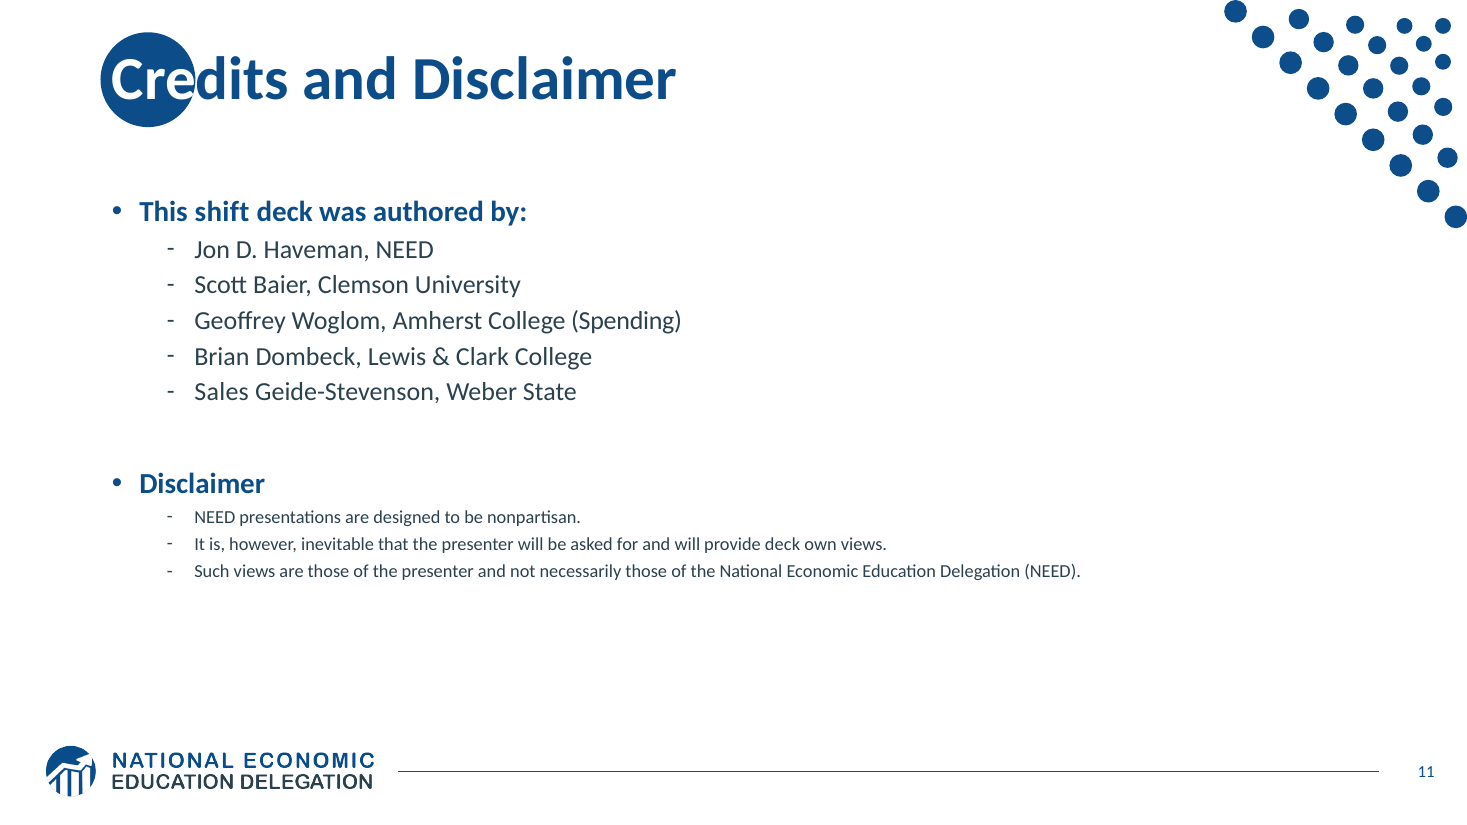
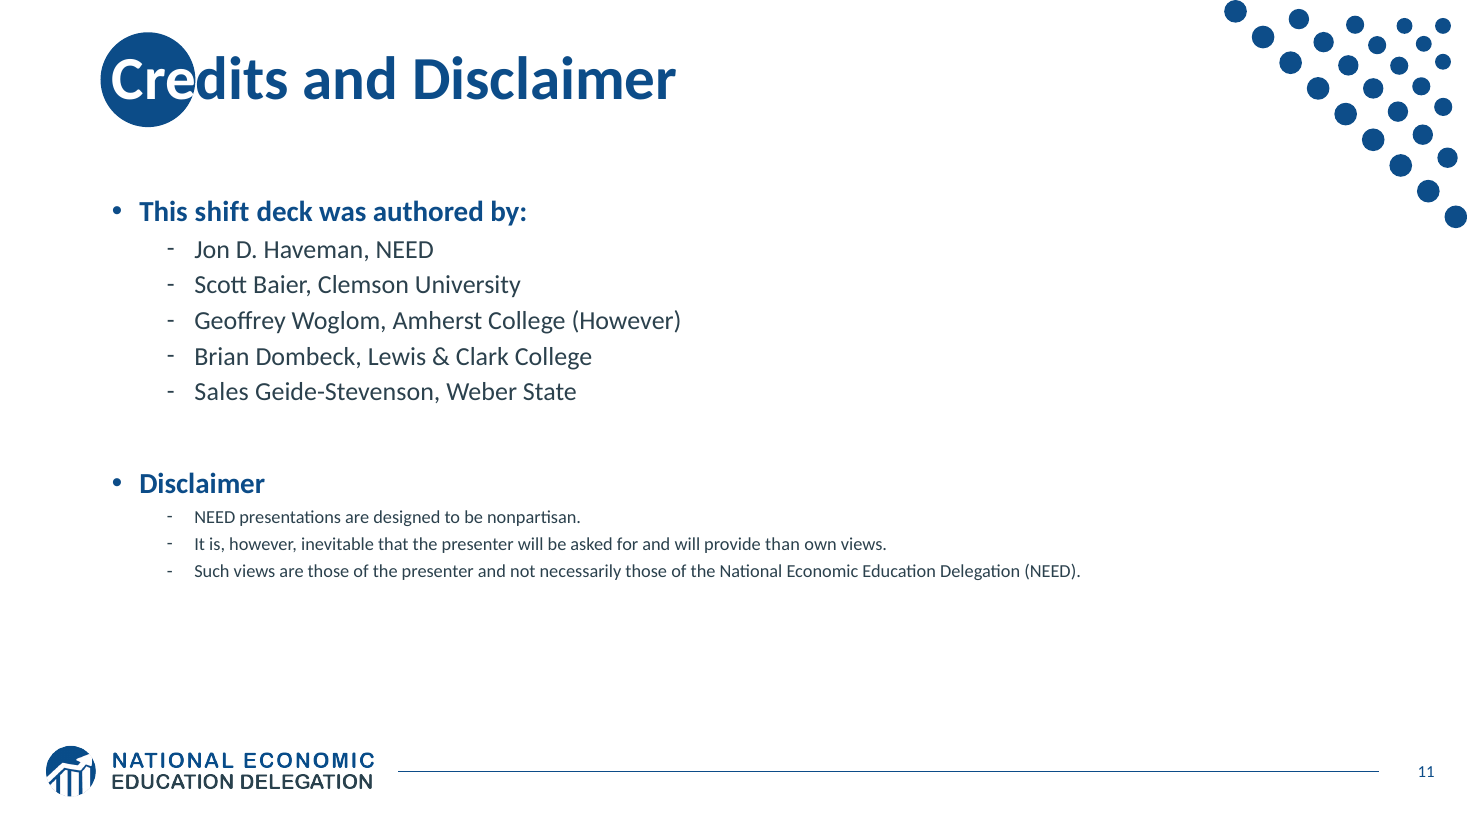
College Spending: Spending -> However
provide deck: deck -> than
